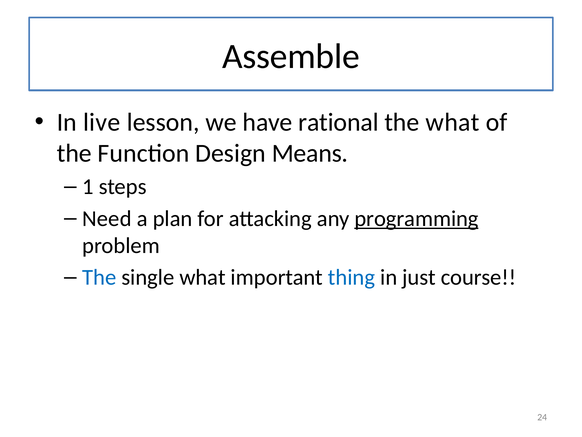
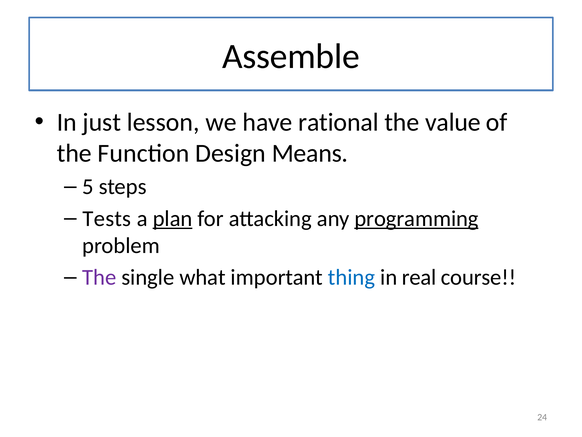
live: live -> just
the what: what -> value
1: 1 -> 5
Need: Need -> Tests
plan underline: none -> present
The at (99, 277) colour: blue -> purple
just: just -> real
